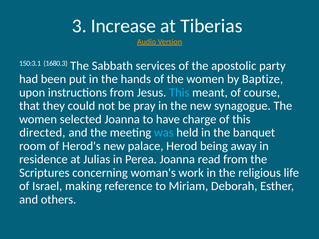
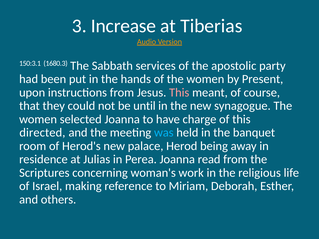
Baptize: Baptize -> Present
This at (179, 93) colour: light blue -> pink
pray: pray -> until
